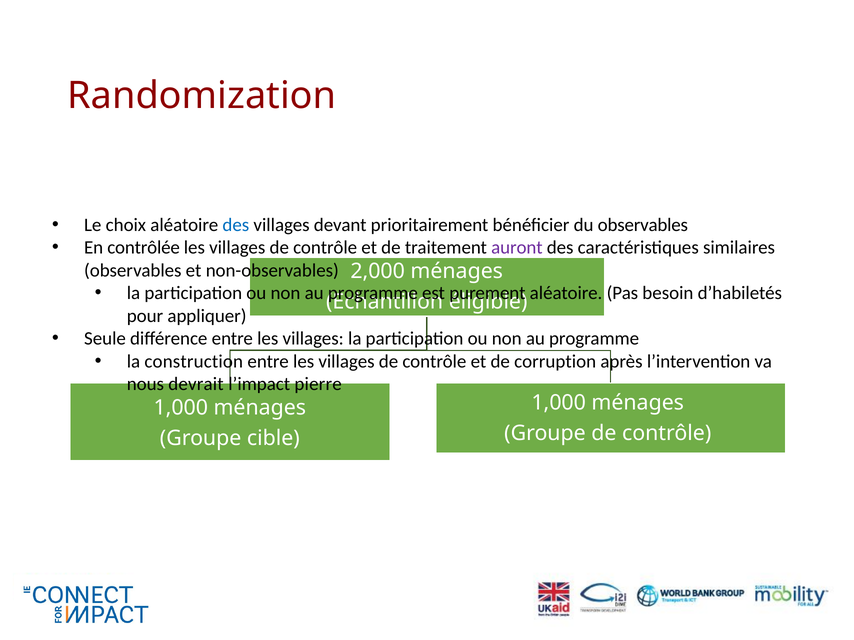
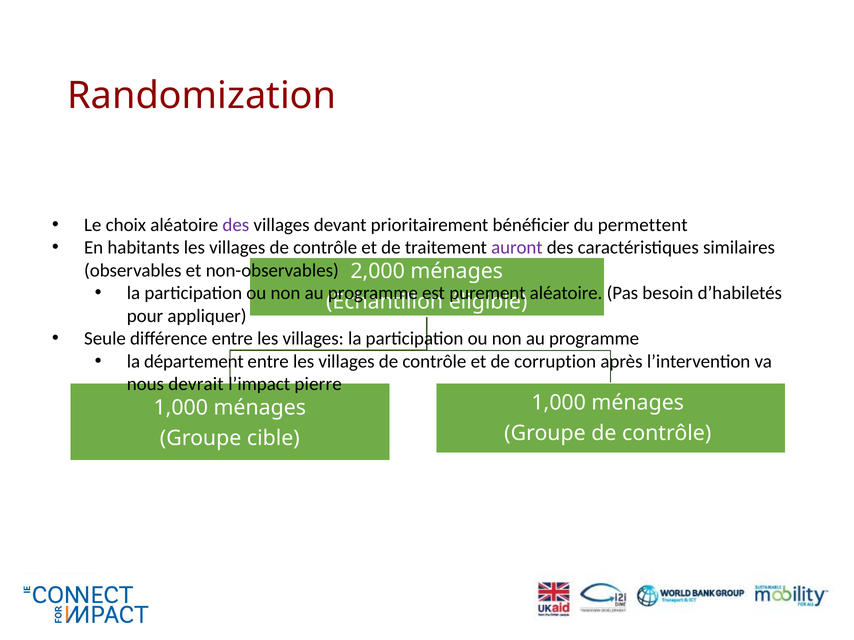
des at (236, 225) colour: blue -> purple
du observables: observables -> permettent
contrôlée: contrôlée -> habitants
construction: construction -> département
